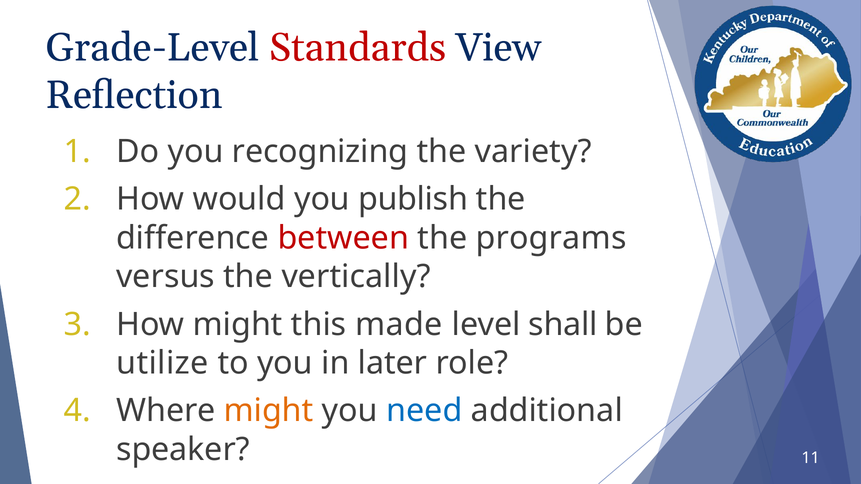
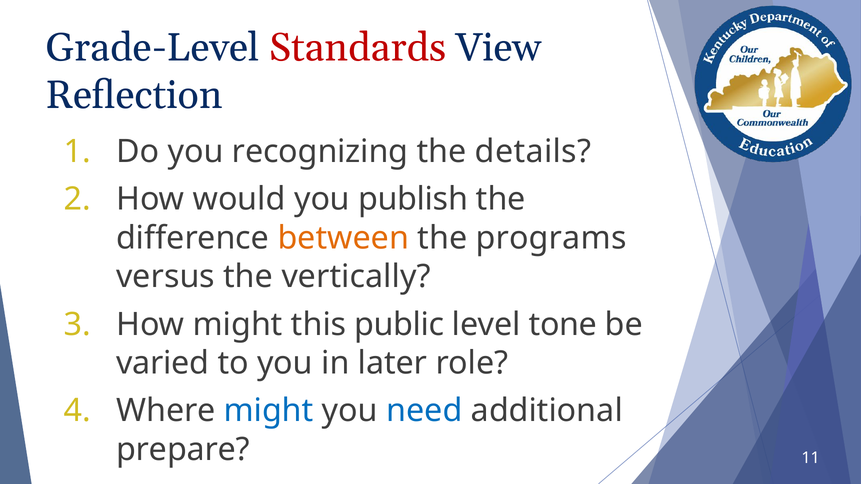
variety: variety -> details
between colour: red -> orange
made: made -> public
shall: shall -> tone
utilize: utilize -> varied
might at (269, 411) colour: orange -> blue
speaker: speaker -> prepare
